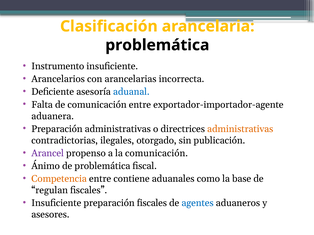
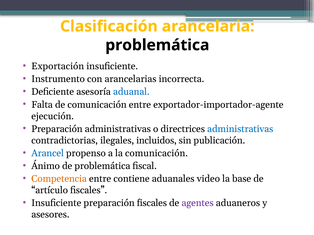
Instrumento: Instrumento -> Exportación
Arancelarios: Arancelarios -> Instrumento
aduanera: aduanera -> ejecución
administrativas at (240, 129) colour: orange -> blue
otorgado: otorgado -> incluidos
Arancel colour: purple -> blue
como: como -> video
regulan: regulan -> artículo
agentes colour: blue -> purple
